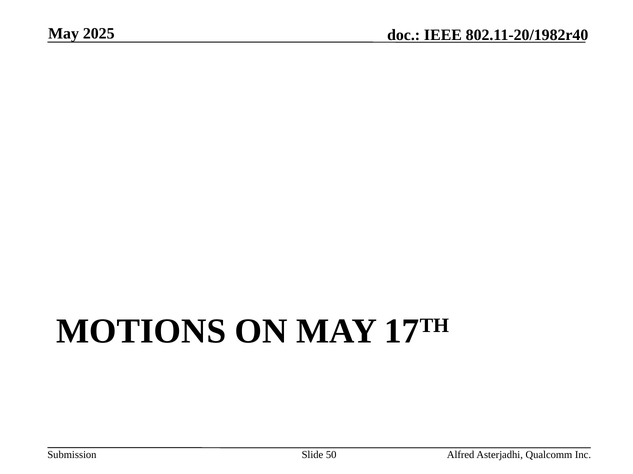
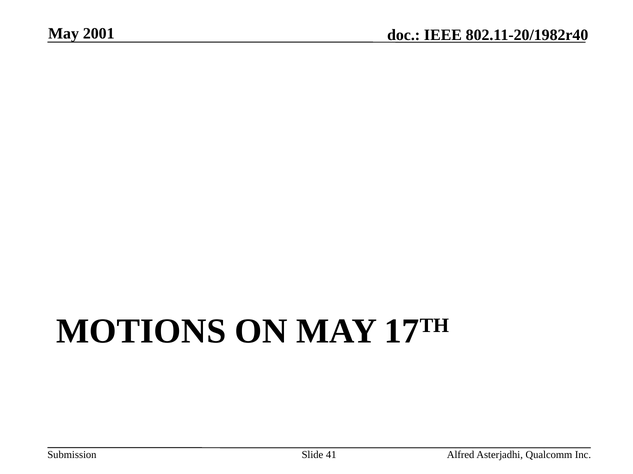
2025: 2025 -> 2001
50: 50 -> 41
